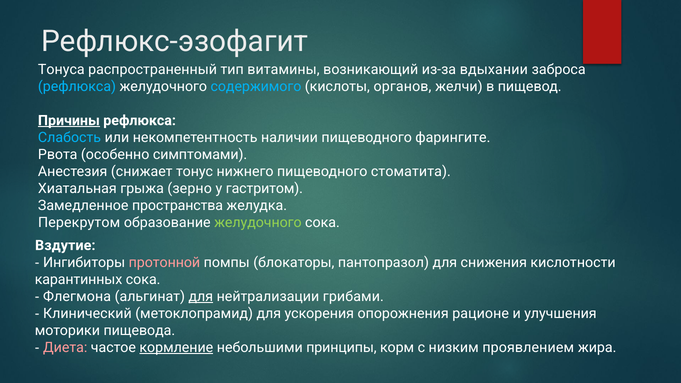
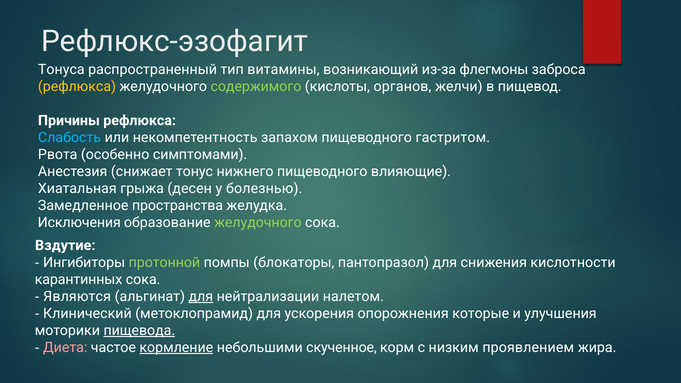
вдыхании: вдыхании -> флегмоны
рефлюкса at (77, 86) colour: light blue -> yellow
содержимого colour: light blue -> light green
Причины underline: present -> none
наличии: наличии -> запахом
фарингите: фарингите -> гастритом
стоматита: стоматита -> влияющие
зерно: зерно -> десен
гастритом: гастритом -> болезнью
Перекрутом: Перекрутом -> Исключения
протонной colour: pink -> light green
Флегмона: Флегмона -> Являются
грибами: грибами -> налетом
рационе: рационе -> которые
пищевода underline: none -> present
принципы: принципы -> скученное
